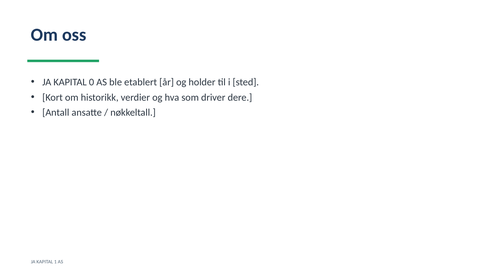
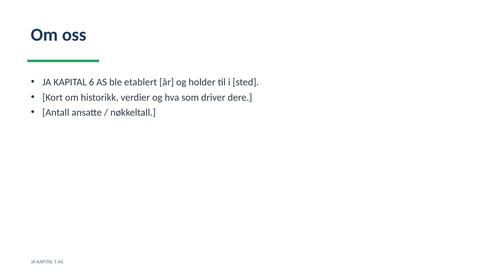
0: 0 -> 6
